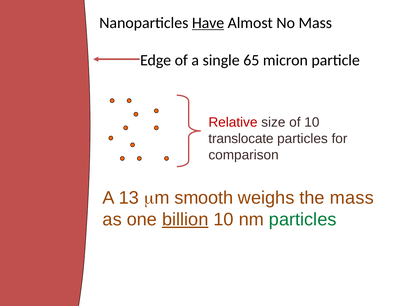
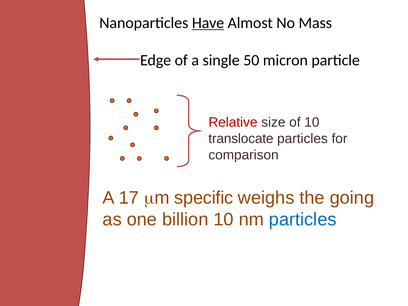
65: 65 -> 50
13: 13 -> 17
smooth: smooth -> specific
the mass: mass -> going
billion underline: present -> none
particles at (303, 220) colour: green -> blue
